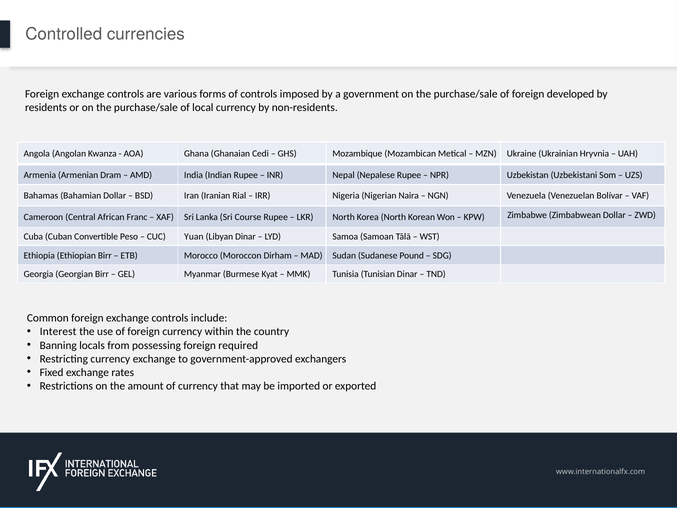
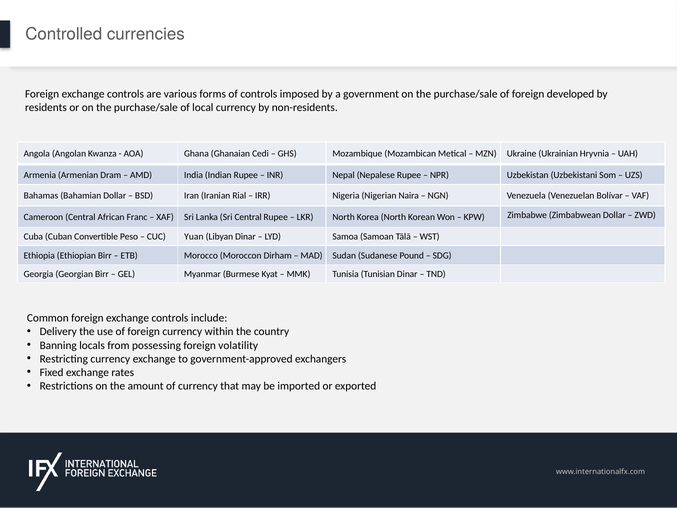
Sri Course: Course -> Central
Interest: Interest -> Delivery
required: required -> volatility
